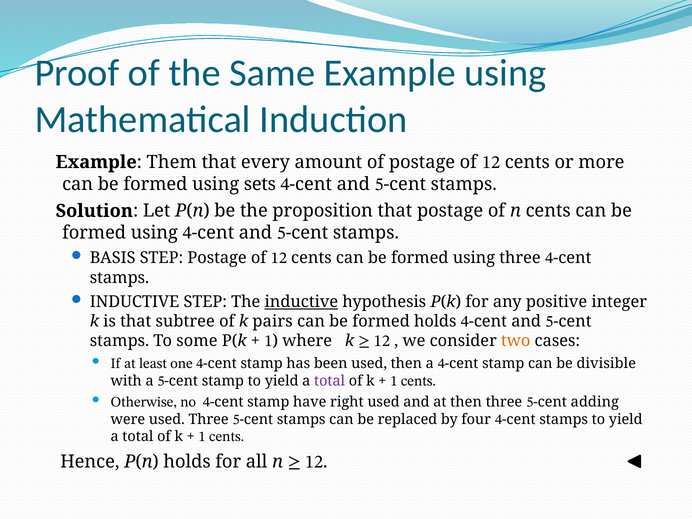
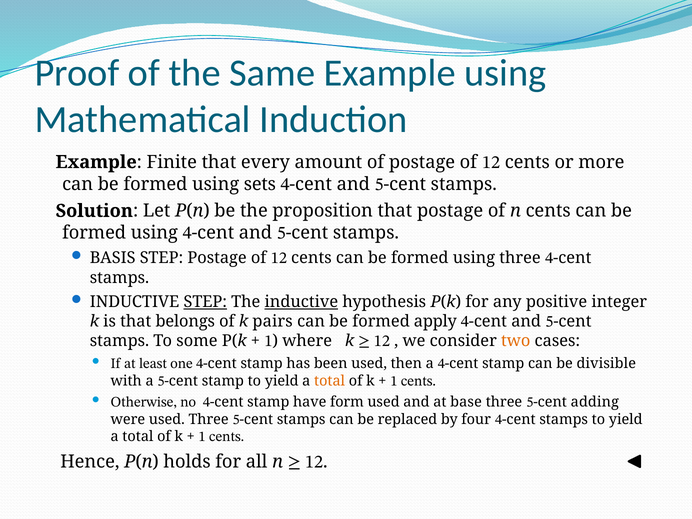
Them: Them -> Finite
STEP at (205, 302) underline: none -> present
subtree: subtree -> belongs
formed holds: holds -> apply
total at (330, 381) colour: purple -> orange
right: right -> form
at then: then -> base
